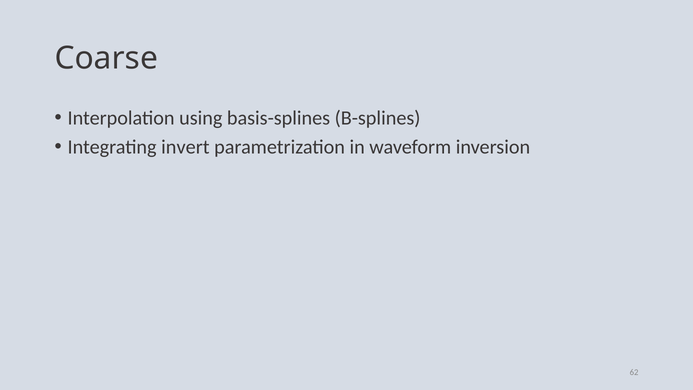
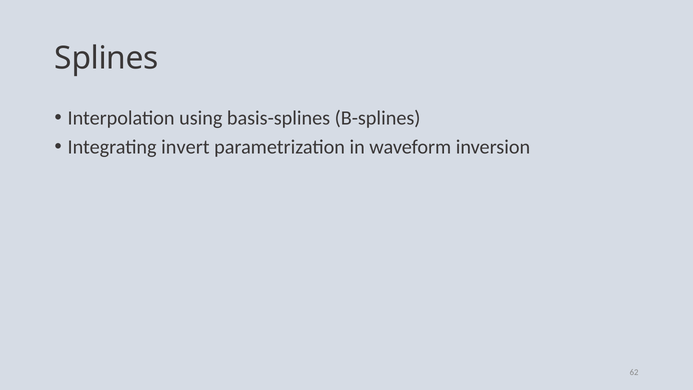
Coarse: Coarse -> Splines
